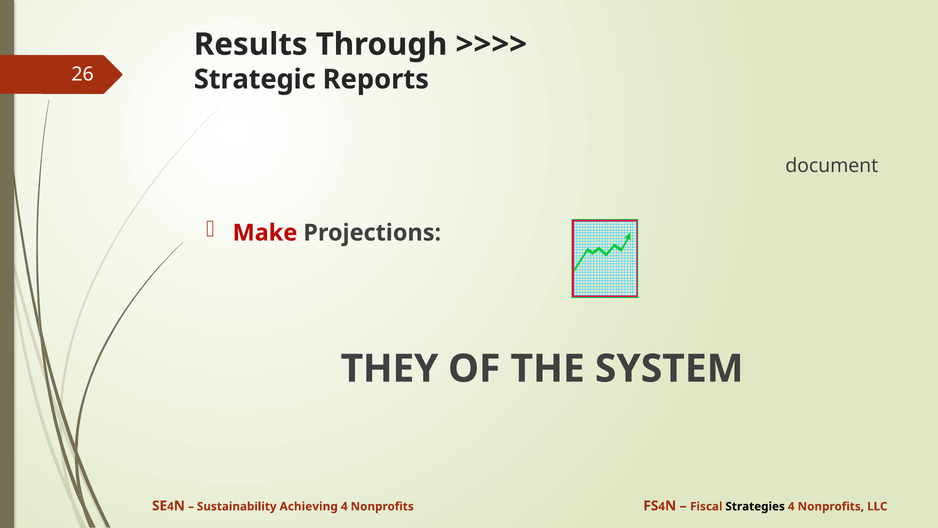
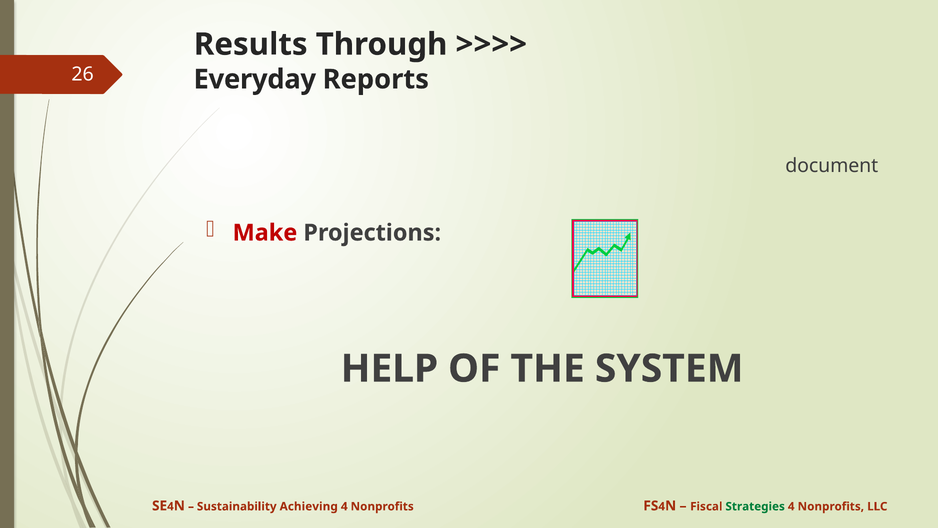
Strategic: Strategic -> Everyday
THEY: THEY -> HELP
Strategies colour: black -> green
